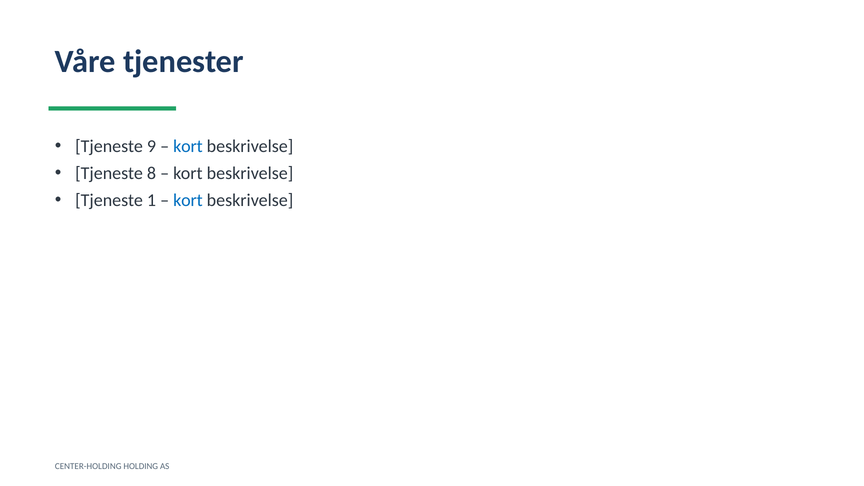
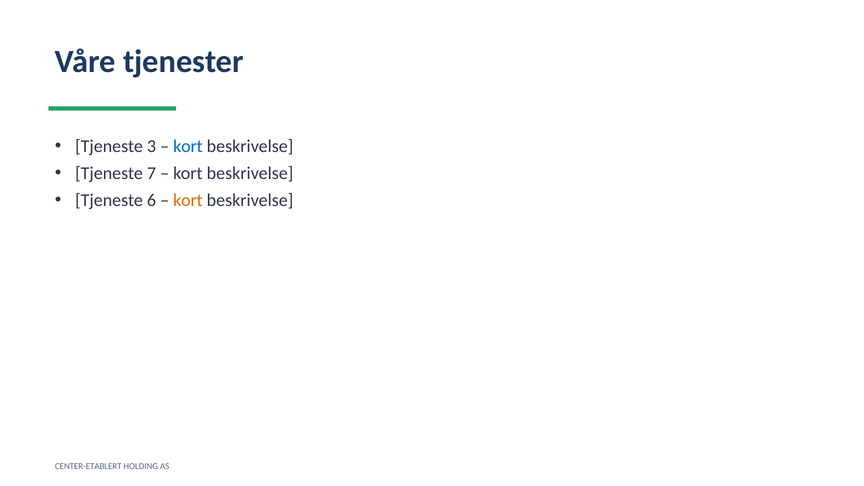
9: 9 -> 3
8: 8 -> 7
1: 1 -> 6
kort at (188, 200) colour: blue -> orange
CENTER-HOLDING: CENTER-HOLDING -> CENTER-ETABLERT
